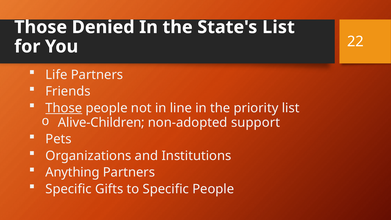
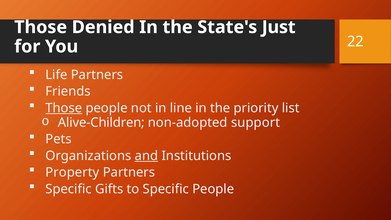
State's List: List -> Just
and underline: none -> present
Anything: Anything -> Property
